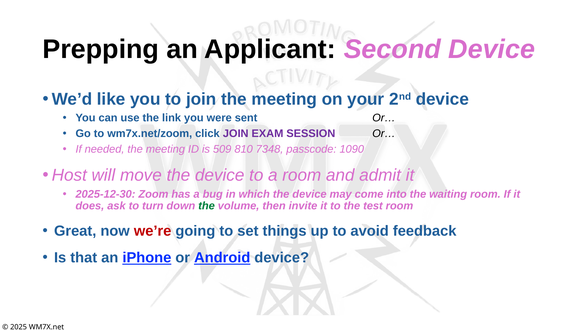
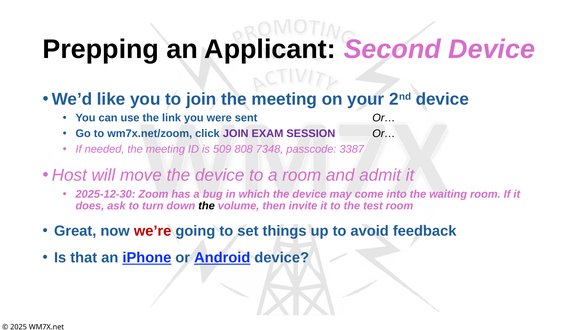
810: 810 -> 808
1090: 1090 -> 3387
the at (207, 206) colour: green -> black
